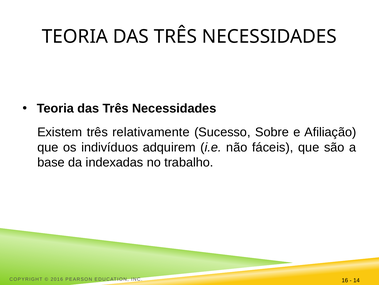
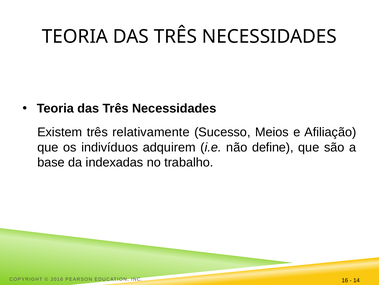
Sobre: Sobre -> Meios
fáceis: fáceis -> define
